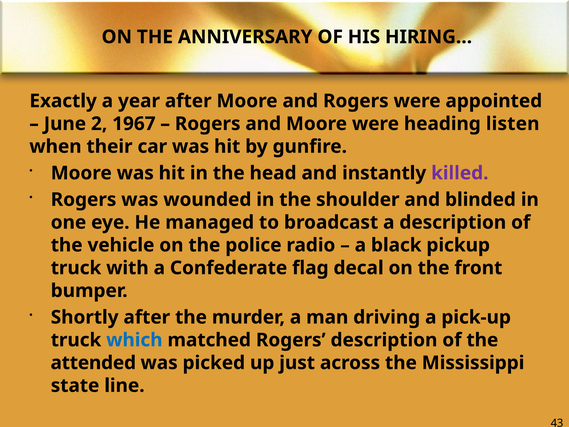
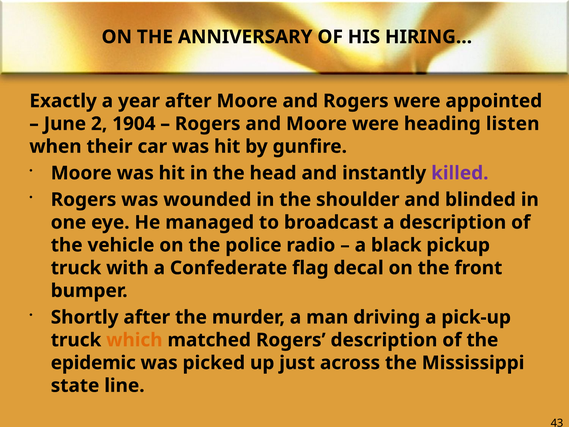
1967: 1967 -> 1904
which colour: blue -> orange
attended: attended -> epidemic
